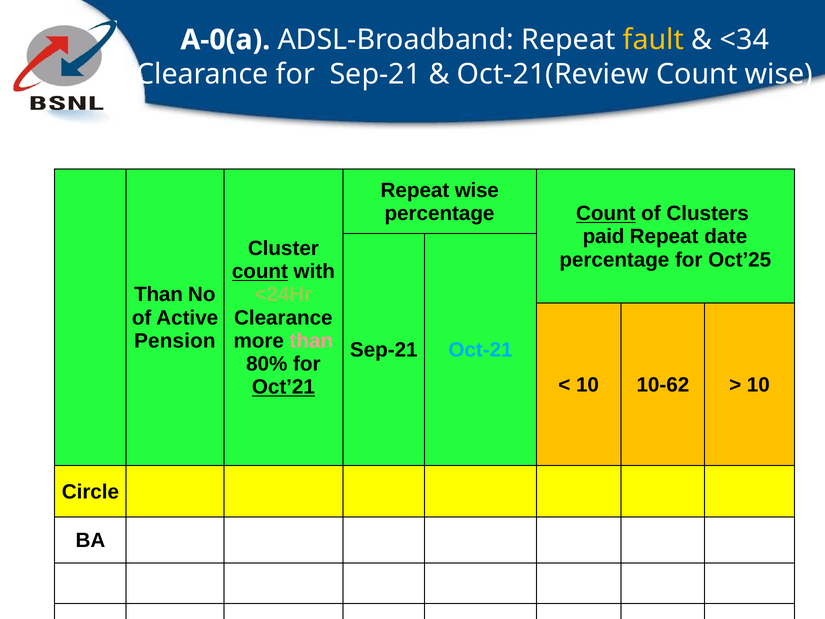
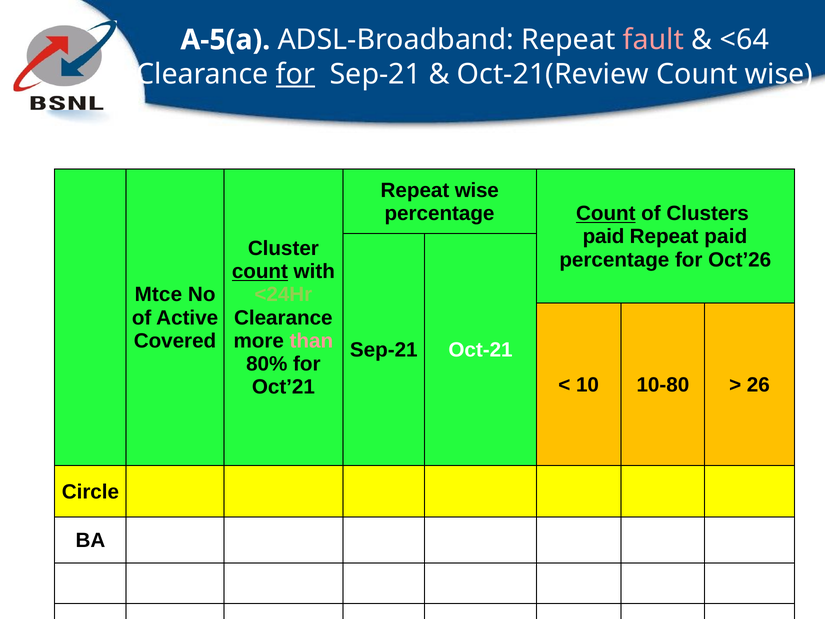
A-0(a: A-0(a -> A-5(a
fault colour: yellow -> pink
<34: <34 -> <64
for at (295, 74) underline: none -> present
Repeat date: date -> paid
Oct’25: Oct’25 -> Oct’26
Than at (159, 294): Than -> Mtce
Pension: Pension -> Covered
Oct-21 colour: light blue -> white
10-62: 10-62 -> 10-80
10 at (758, 385): 10 -> 26
Oct’21 underline: present -> none
